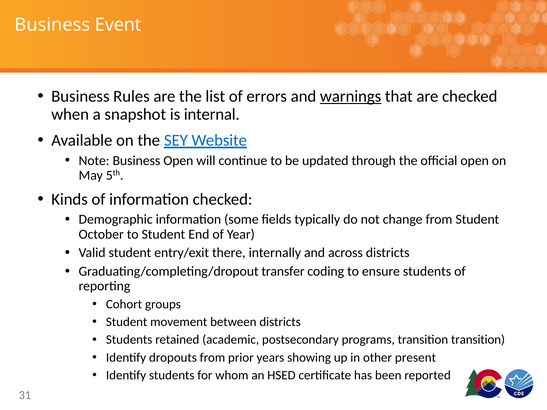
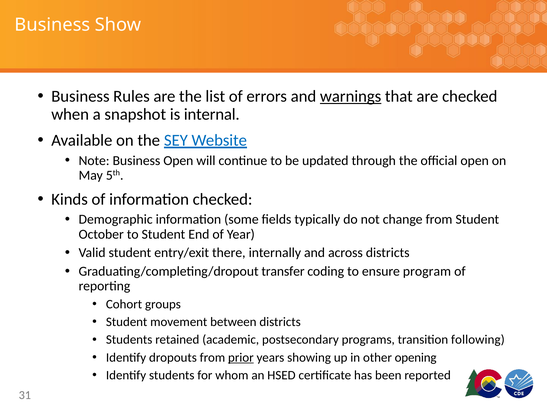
Event: Event -> Show
ensure students: students -> program
transition transition: transition -> following
prior underline: none -> present
present: present -> opening
